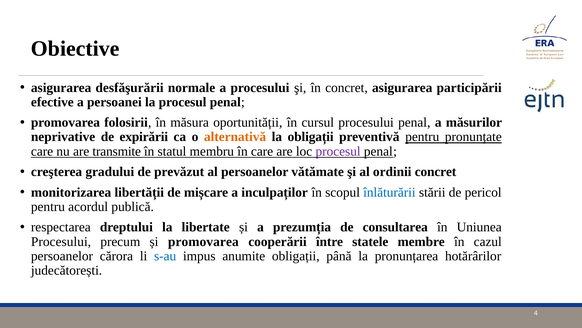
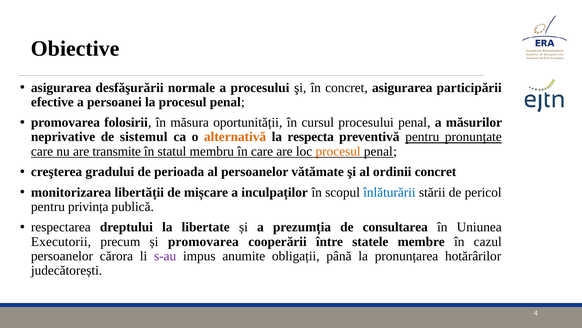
expirării: expirării -> sistemul
la obligații: obligații -> respecta
procesul at (338, 151) colour: purple -> orange
prevăzut: prevăzut -> perioada
acordul: acordul -> privința
Procesului at (61, 241): Procesului -> Executorii
s-au colour: blue -> purple
